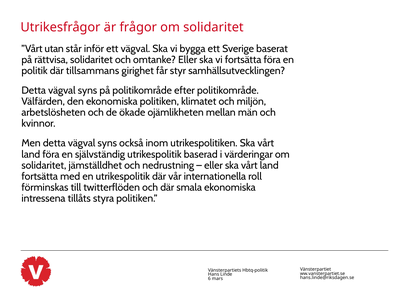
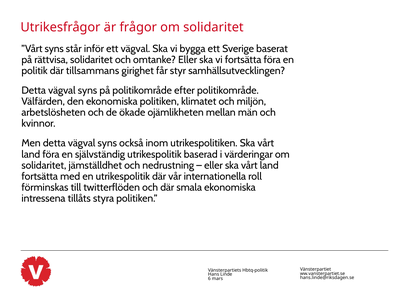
”Vårt utan: utan -> syns
